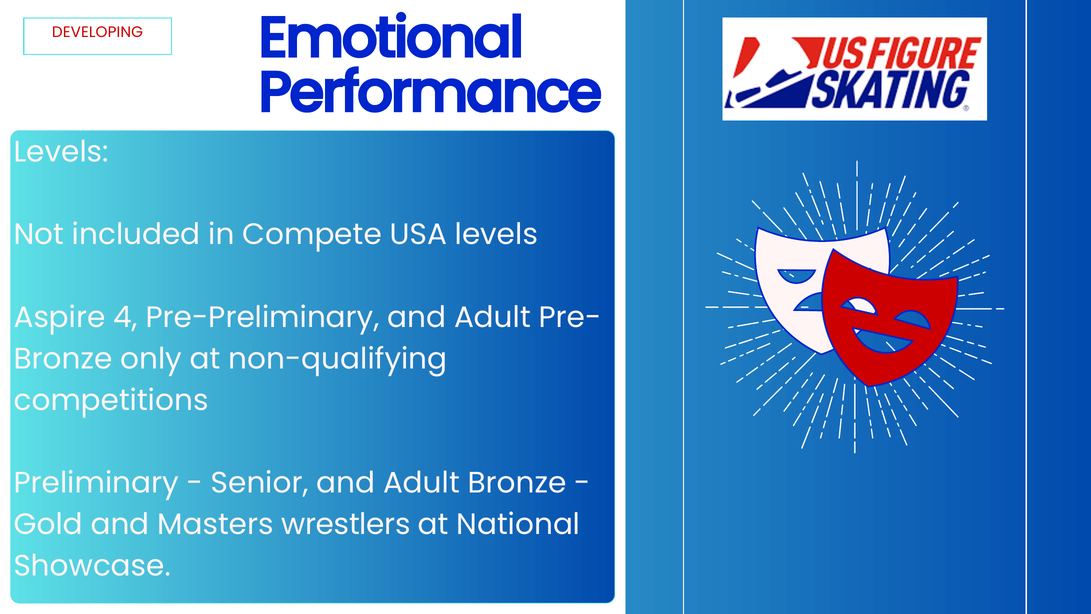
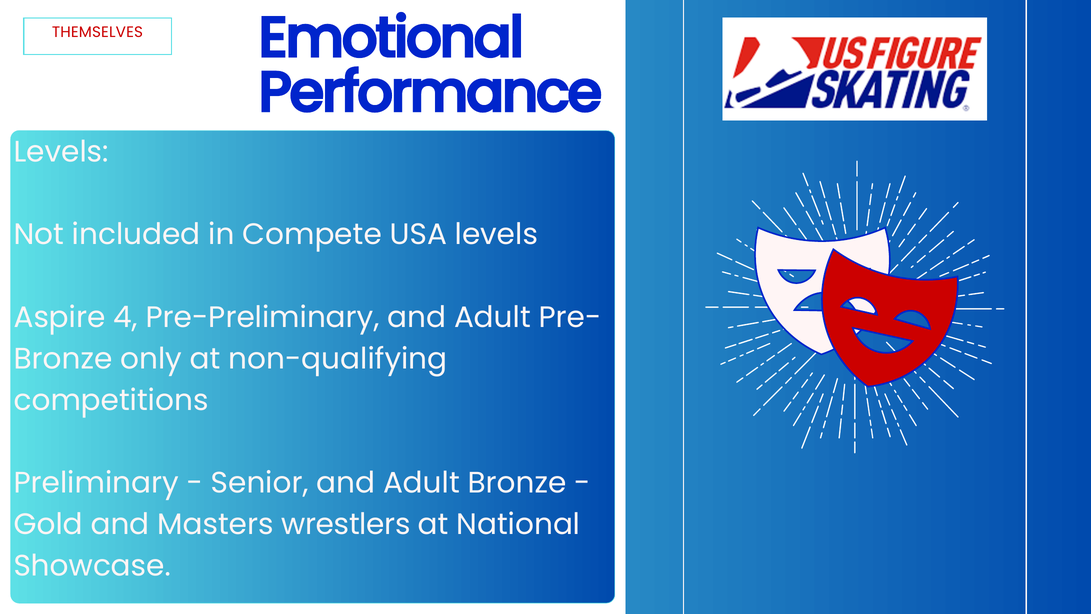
DEVELOPING: DEVELOPING -> THEMSELVES
